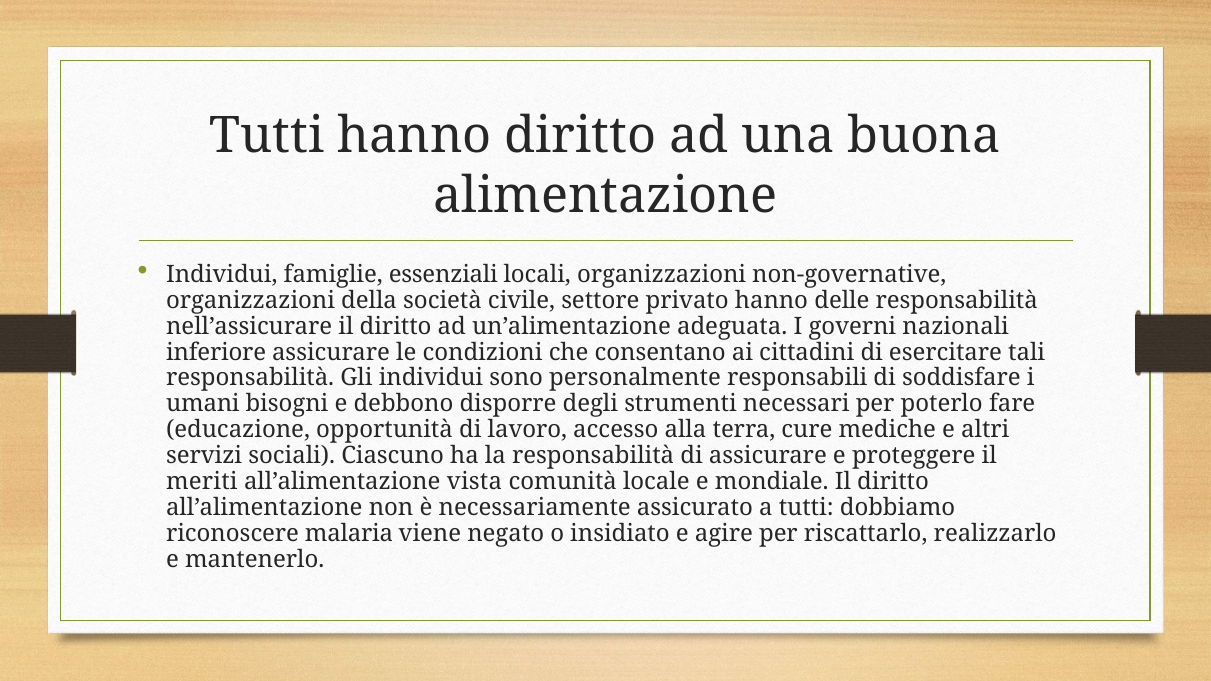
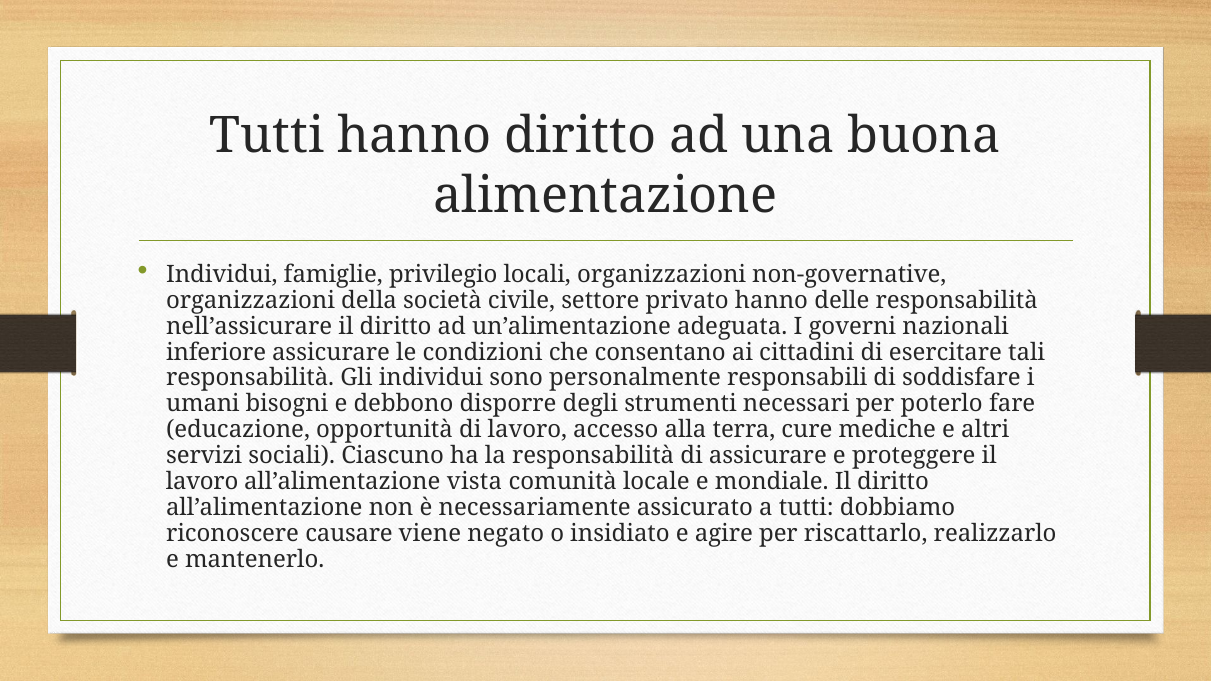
essenziali: essenziali -> privilegio
meriti at (202, 482): meriti -> lavoro
malaria: malaria -> causare
